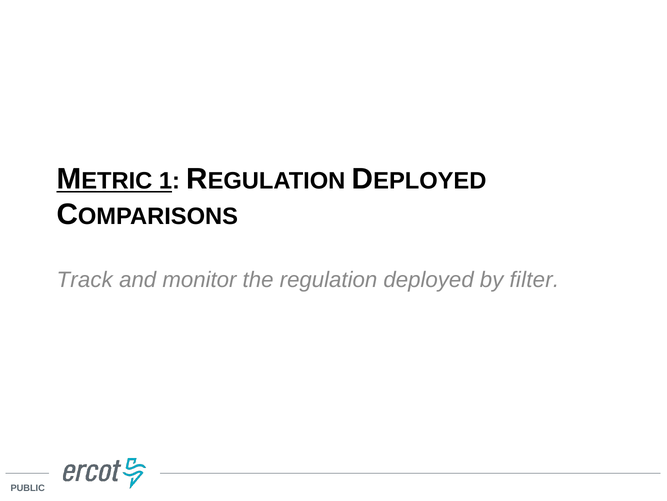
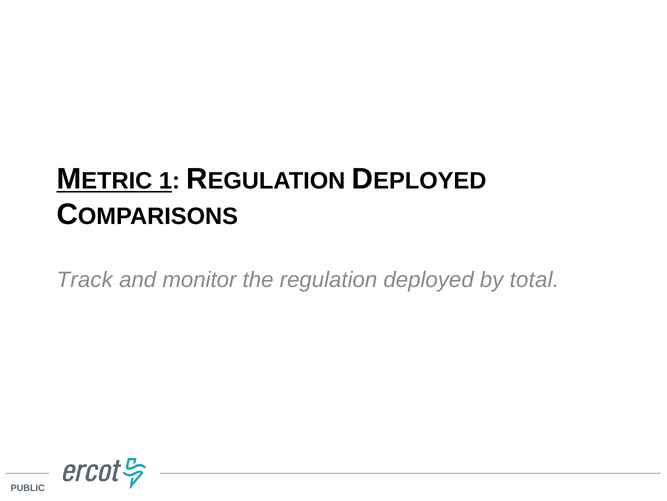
filter: filter -> total
